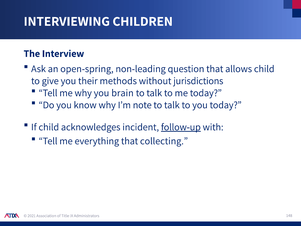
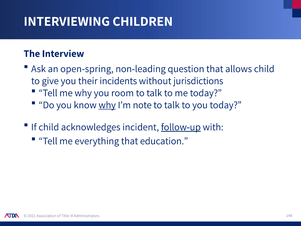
methods: methods -> incidents
brain: brain -> room
why at (107, 105) underline: none -> present
collecting: collecting -> education
